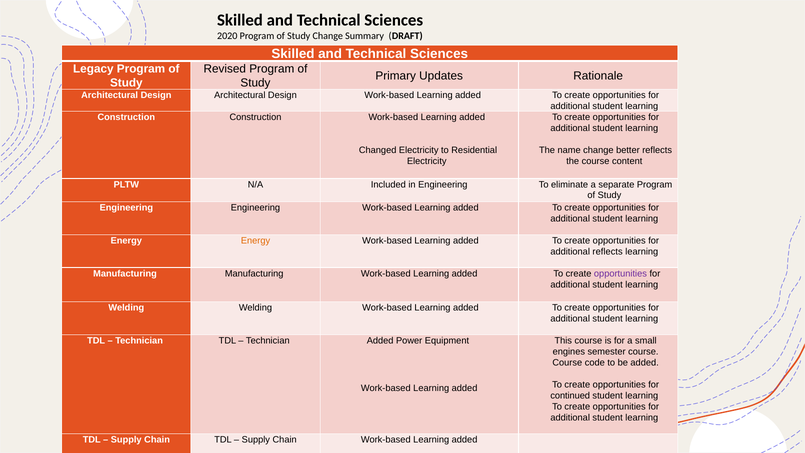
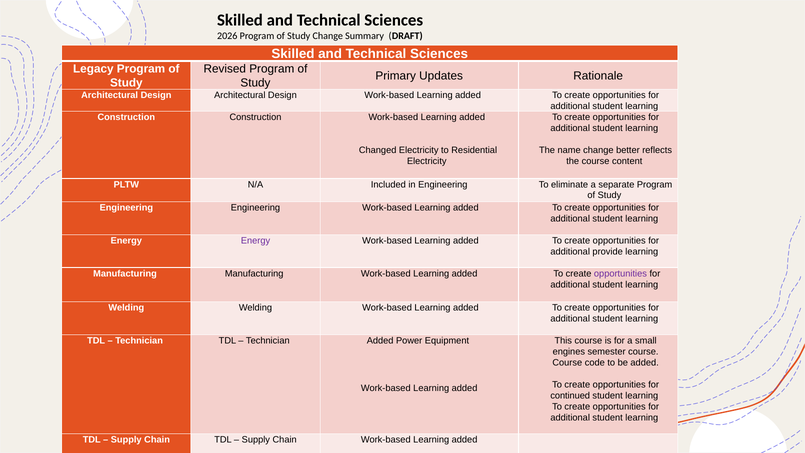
2020: 2020 -> 2026
Energy at (256, 241) colour: orange -> purple
additional reflects: reflects -> provide
